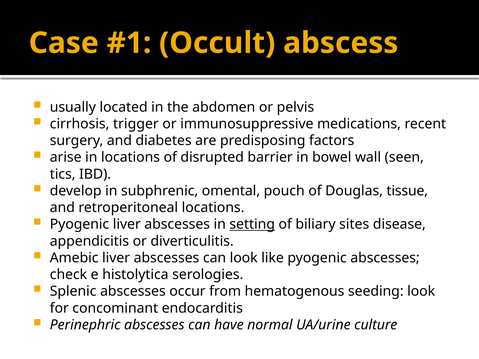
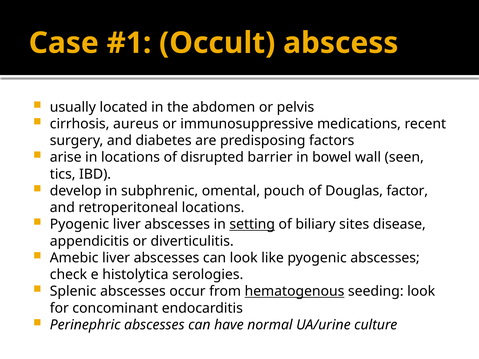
trigger: trigger -> aureus
tissue: tissue -> factor
hematogenous underline: none -> present
